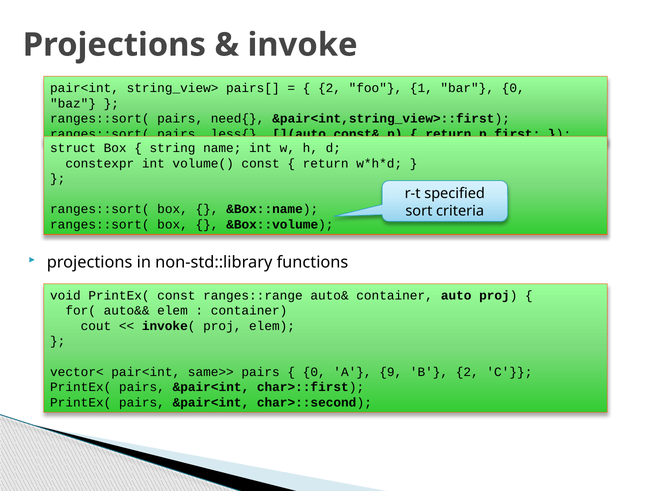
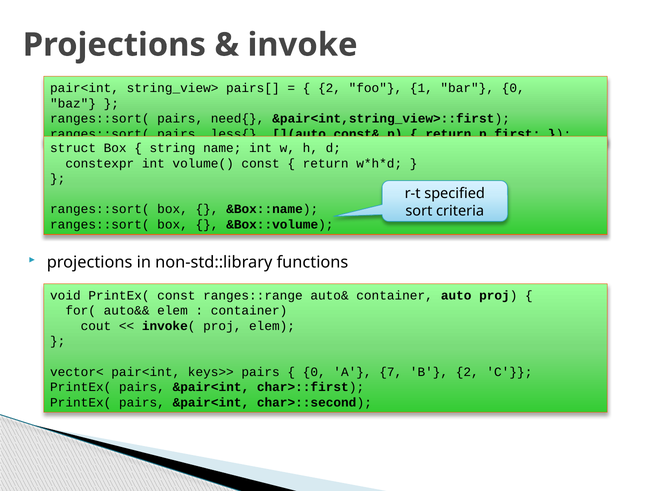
same>>: same>> -> keys>>
9: 9 -> 7
